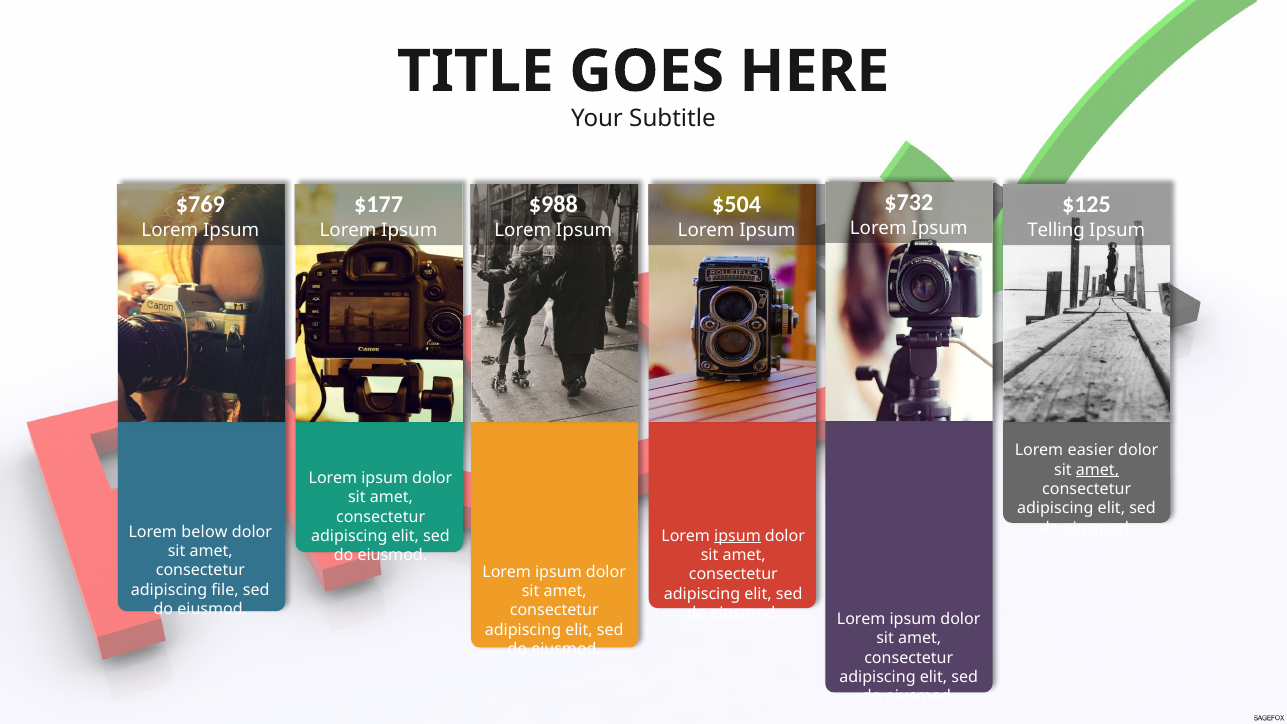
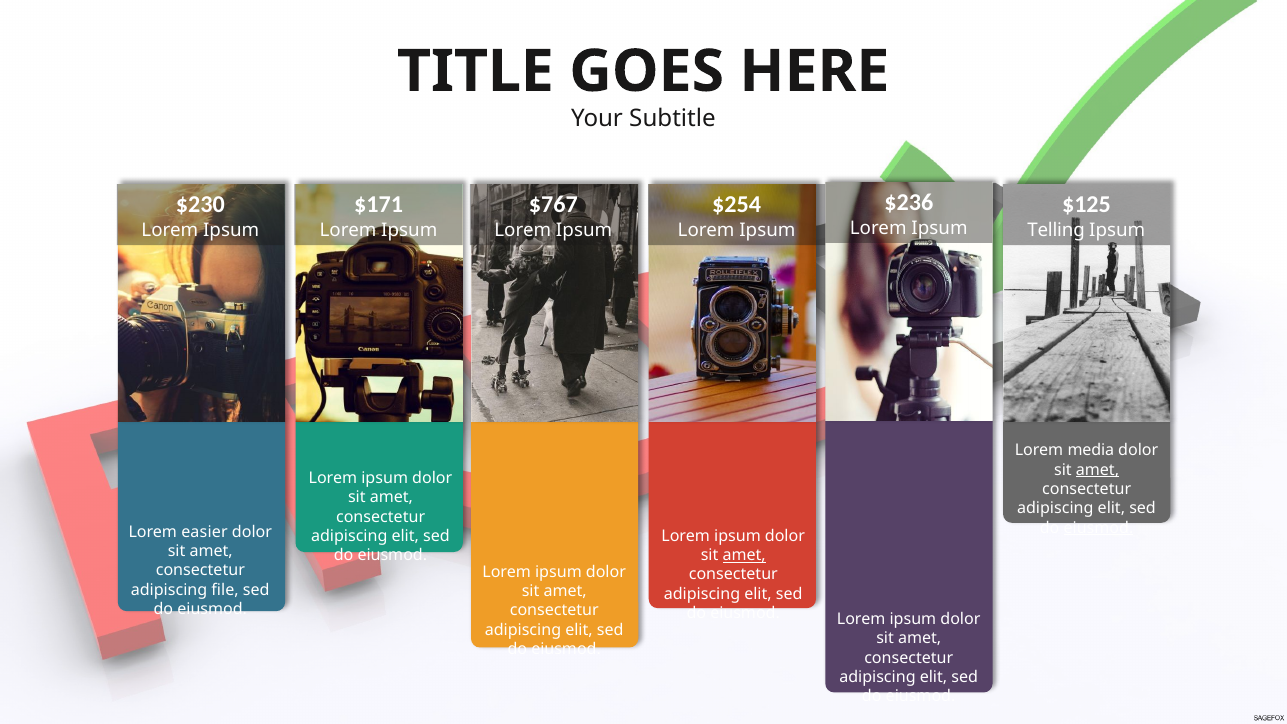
$732: $732 -> $236
$769: $769 -> $230
$177: $177 -> $171
$988: $988 -> $767
$504: $504 -> $254
easier: easier -> media
below: below -> easier
ipsum at (737, 536) underline: present -> none
amet at (744, 555) underline: none -> present
